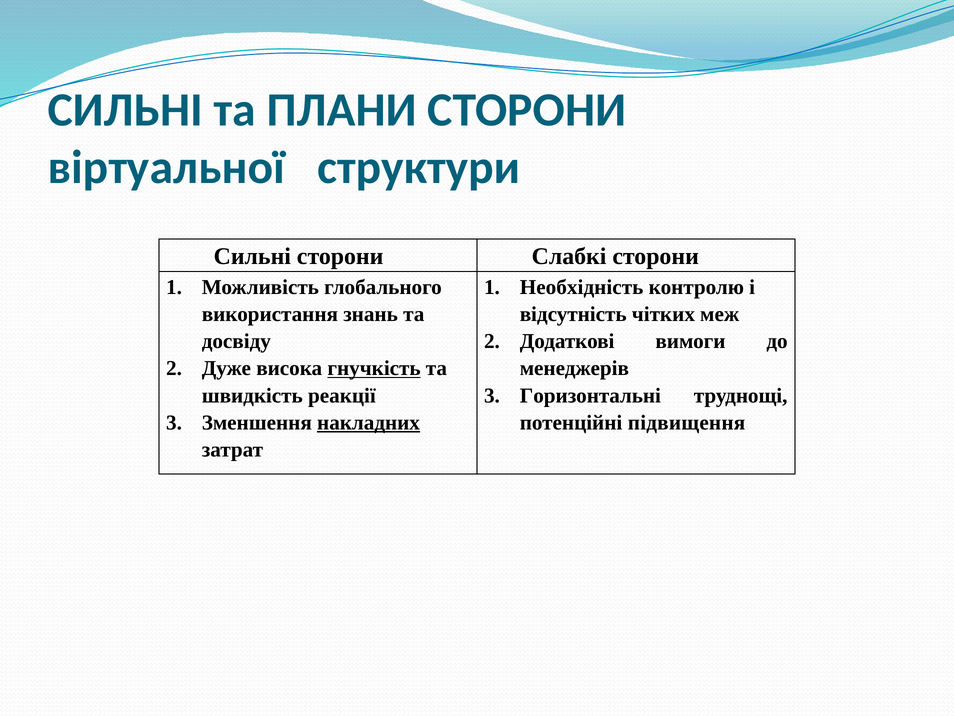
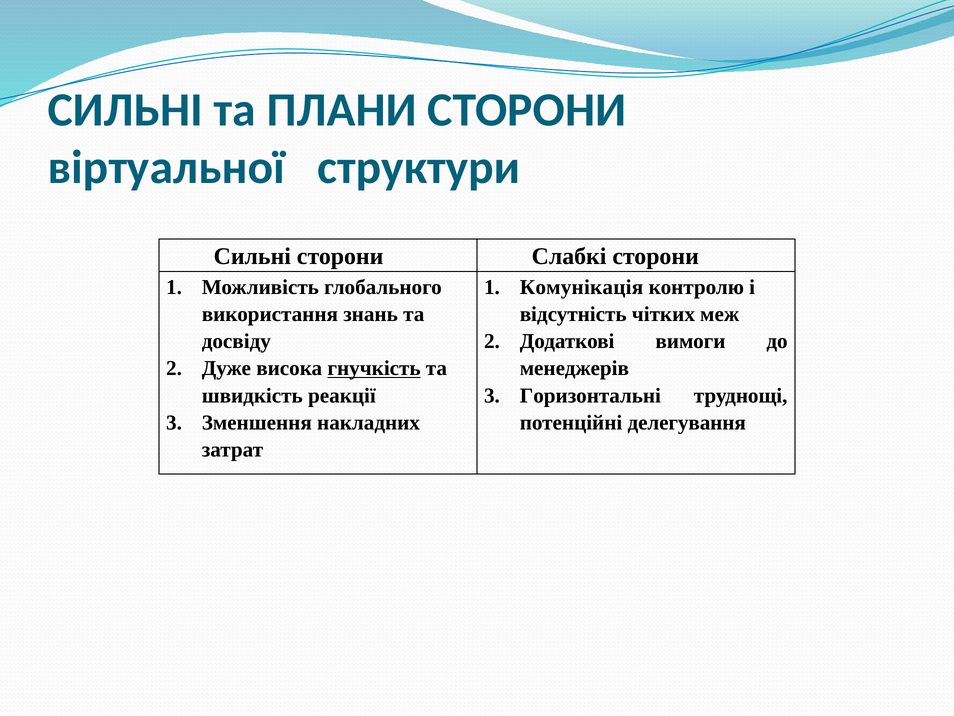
Необхідність: Необхідність -> Комунікація
накладних underline: present -> none
підвищення: підвищення -> делегування
